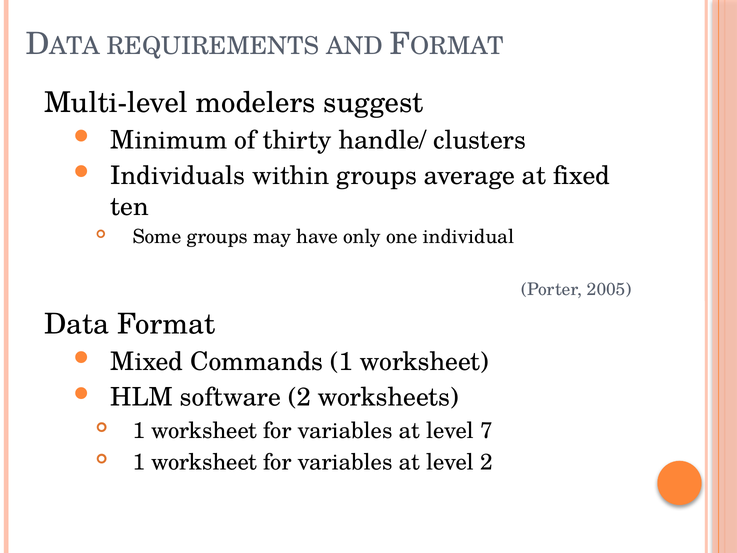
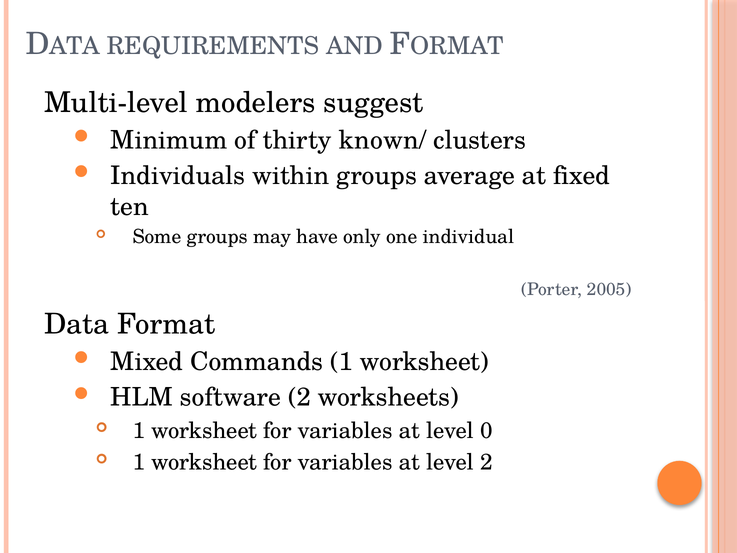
handle/: handle/ -> known/
7: 7 -> 0
